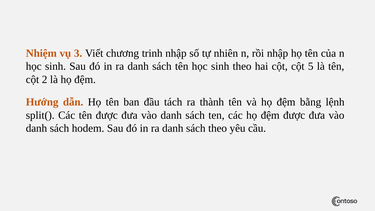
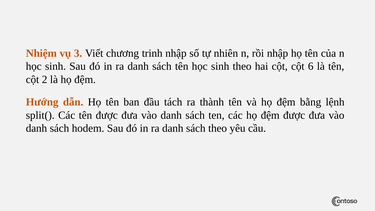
5: 5 -> 6
